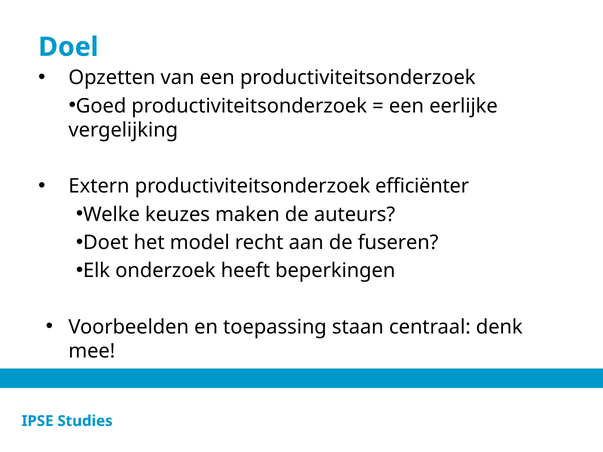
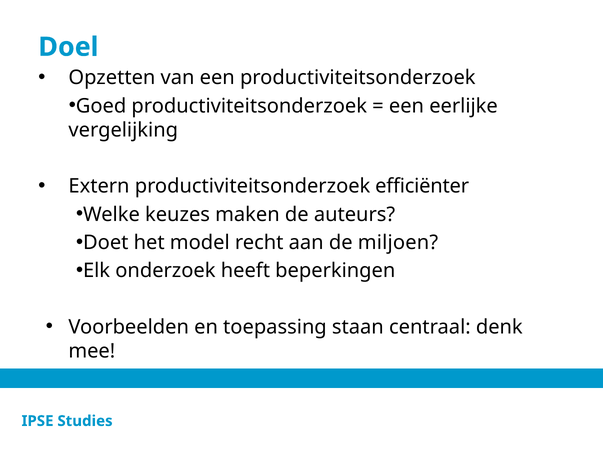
fuseren: fuseren -> miljoen
